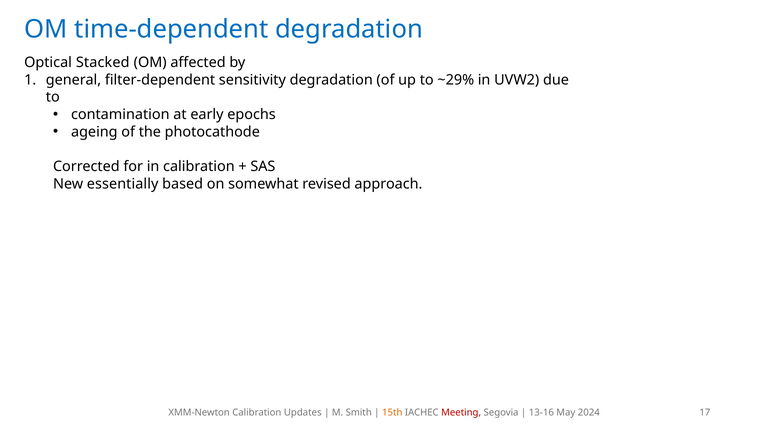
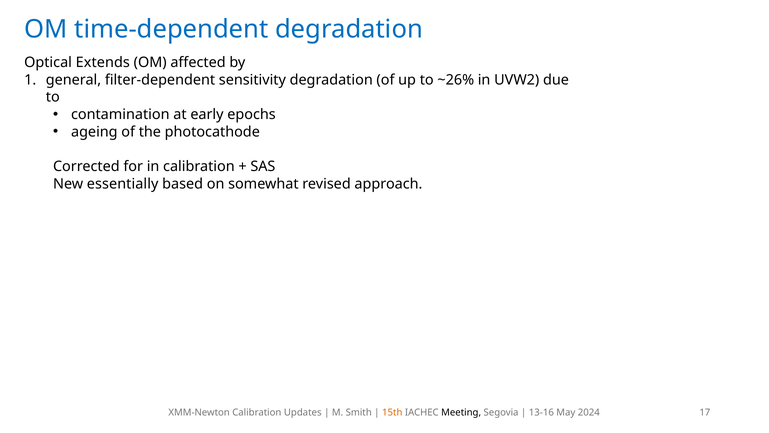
Stacked: Stacked -> Extends
~29%: ~29% -> ~26%
Meeting colour: red -> black
